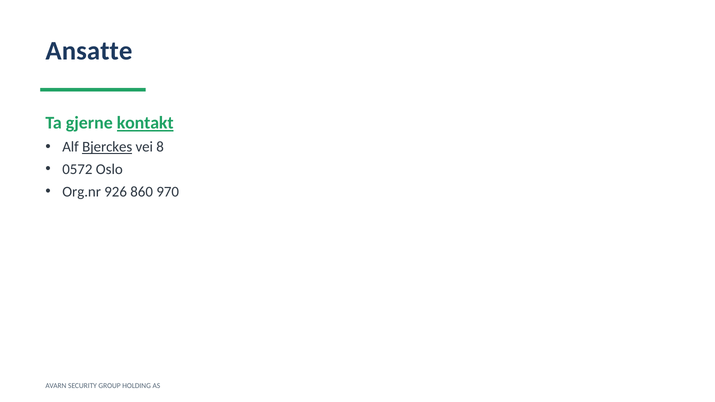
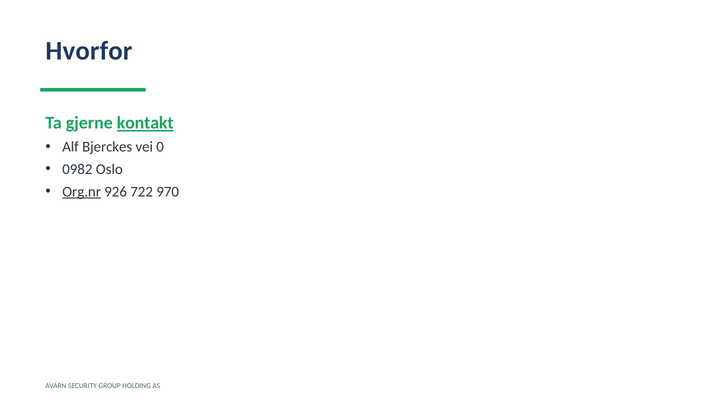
Ansatte: Ansatte -> Hvorfor
Bjerckes underline: present -> none
8: 8 -> 0
0572: 0572 -> 0982
Org.nr underline: none -> present
860: 860 -> 722
